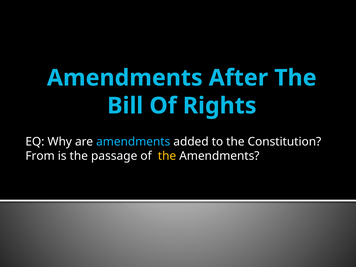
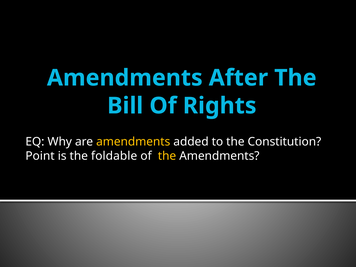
amendments at (133, 142) colour: light blue -> yellow
From: From -> Point
passage: passage -> foldable
